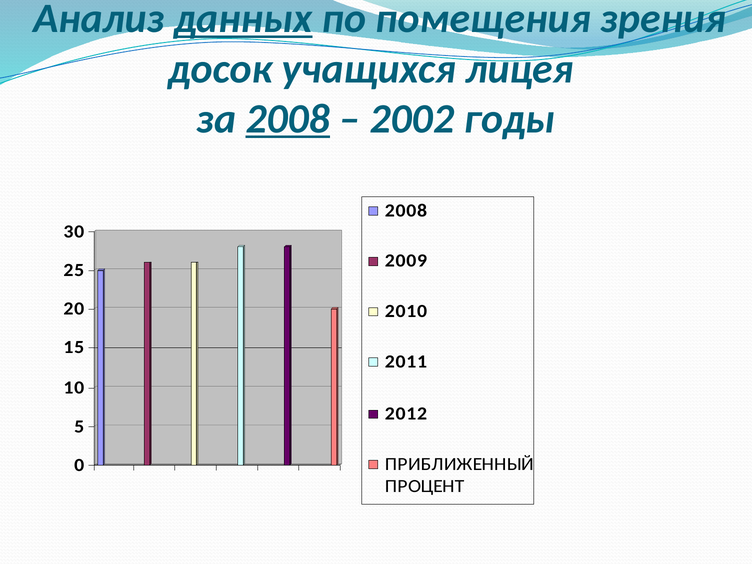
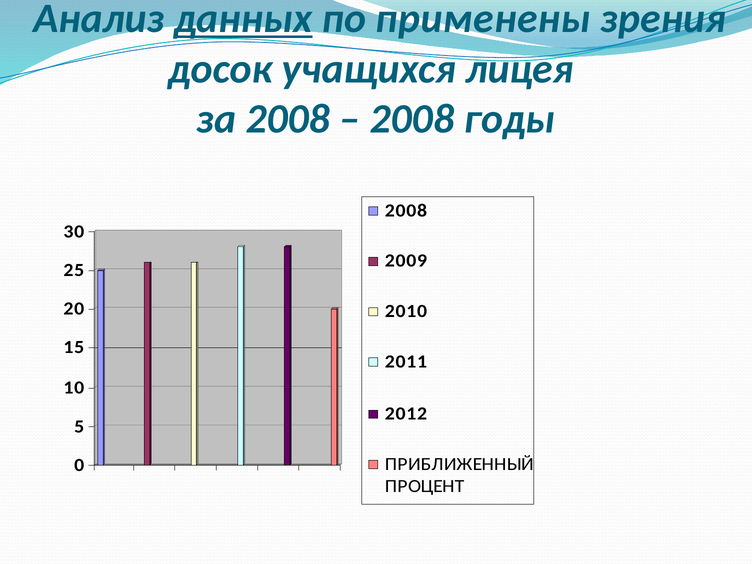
помещения: помещения -> применены
2008 at (288, 119) underline: present -> none
2002 at (412, 119): 2002 -> 2008
